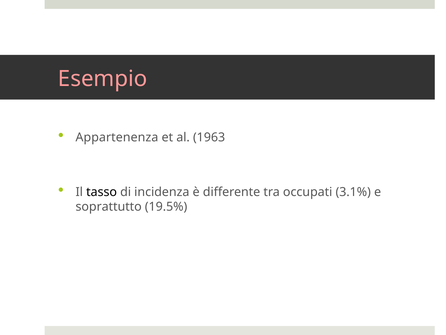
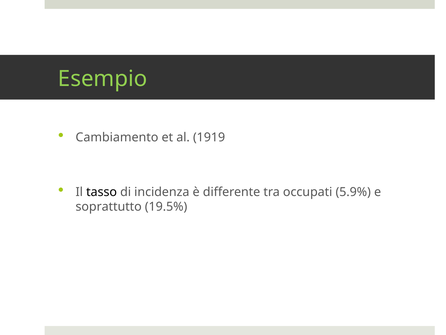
Esempio colour: pink -> light green
Appartenenza: Appartenenza -> Cambiamento
1963: 1963 -> 1919
3.1%: 3.1% -> 5.9%
